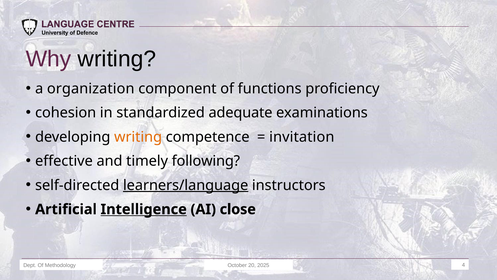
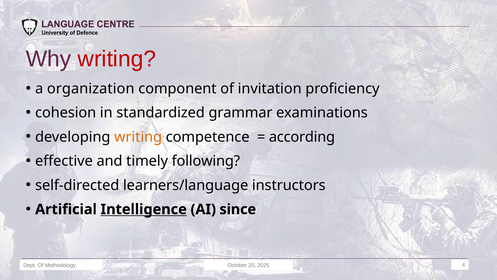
writing at (117, 59) colour: black -> red
functions: functions -> invitation
adequate: adequate -> grammar
invitation: invitation -> according
learners/language underline: present -> none
close: close -> since
